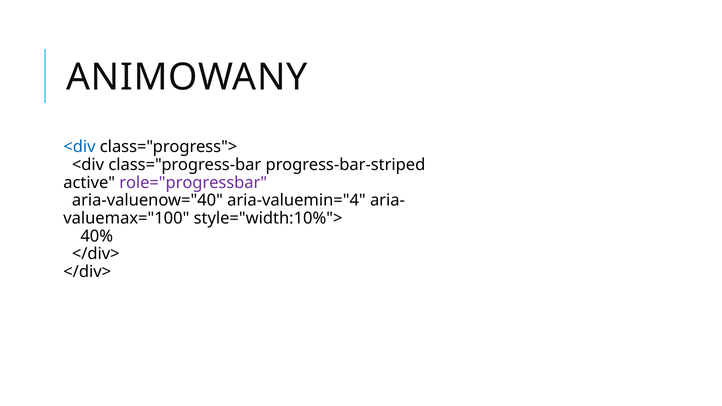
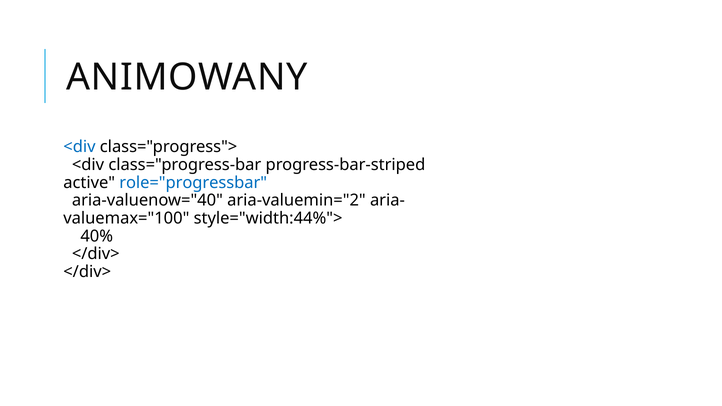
role="progressbar colour: purple -> blue
aria-valuemin="4: aria-valuemin="4 -> aria-valuemin="2
style="width:10%">: style="width:10%"> -> style="width:44%">
